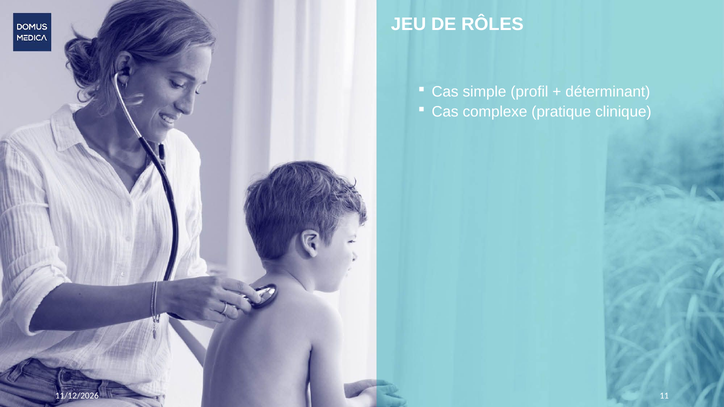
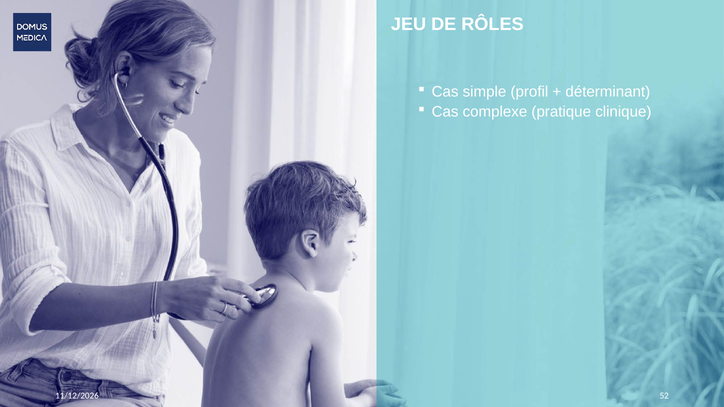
11: 11 -> 52
